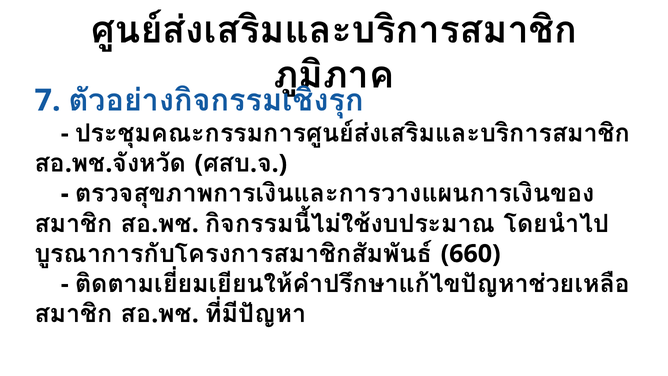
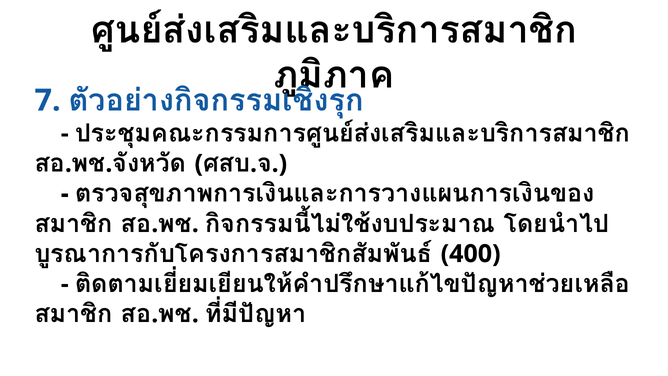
660: 660 -> 400
